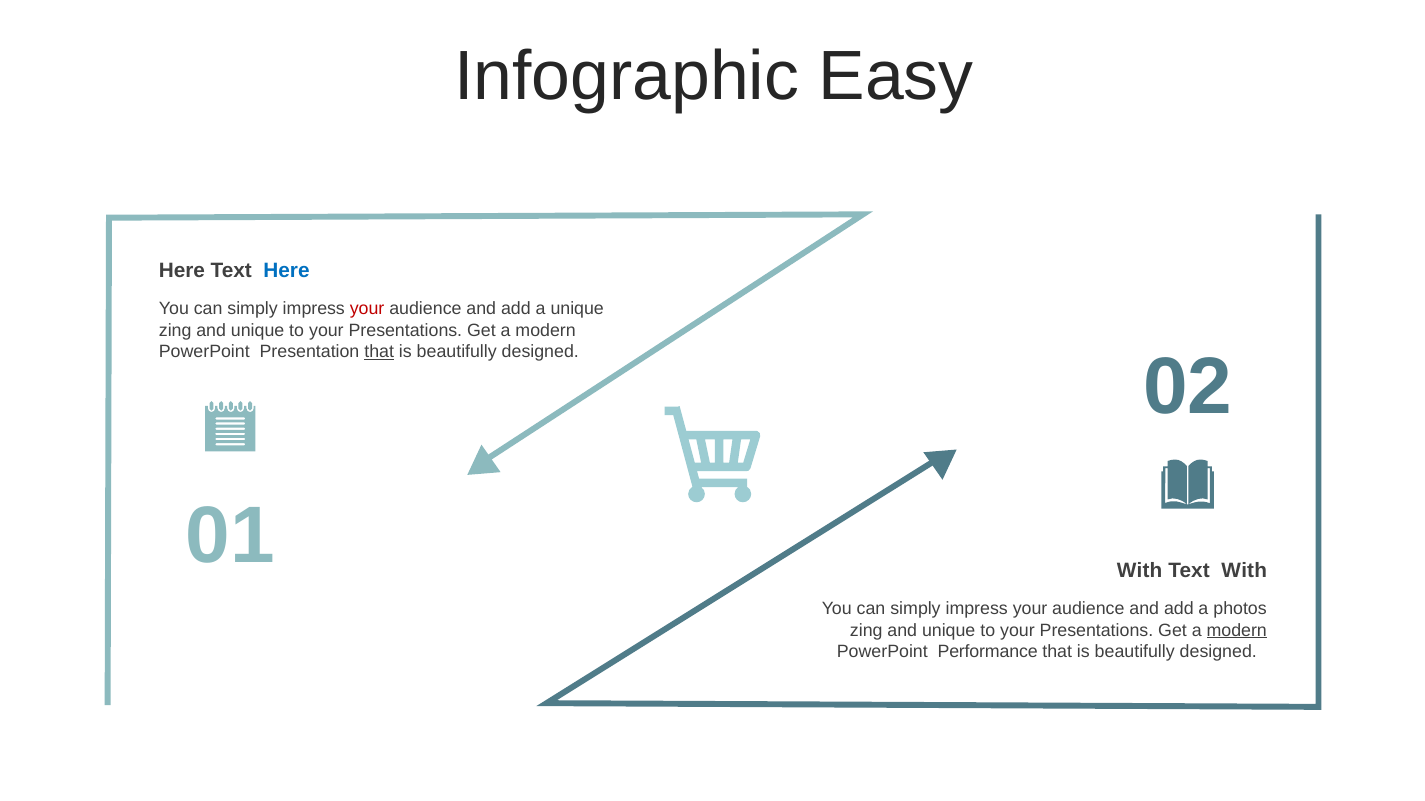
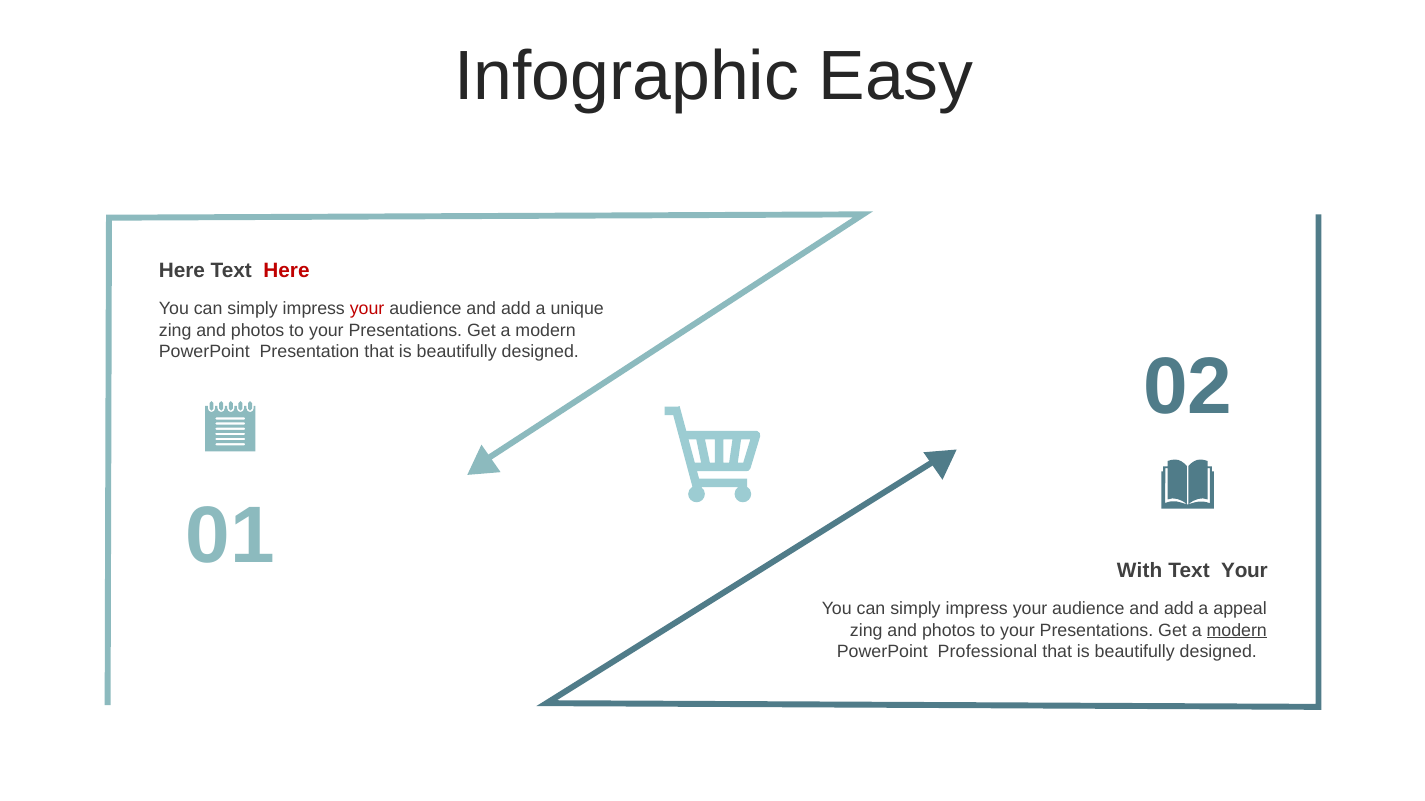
Here at (286, 271) colour: blue -> red
unique at (258, 331): unique -> photos
that at (379, 352) underline: present -> none
Text With: With -> Your
photos: photos -> appeal
unique at (949, 631): unique -> photos
Performance: Performance -> Professional
